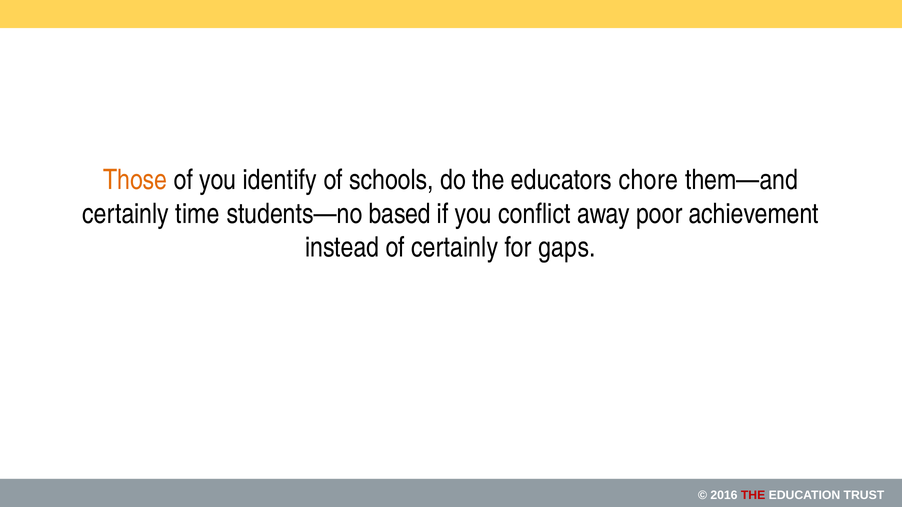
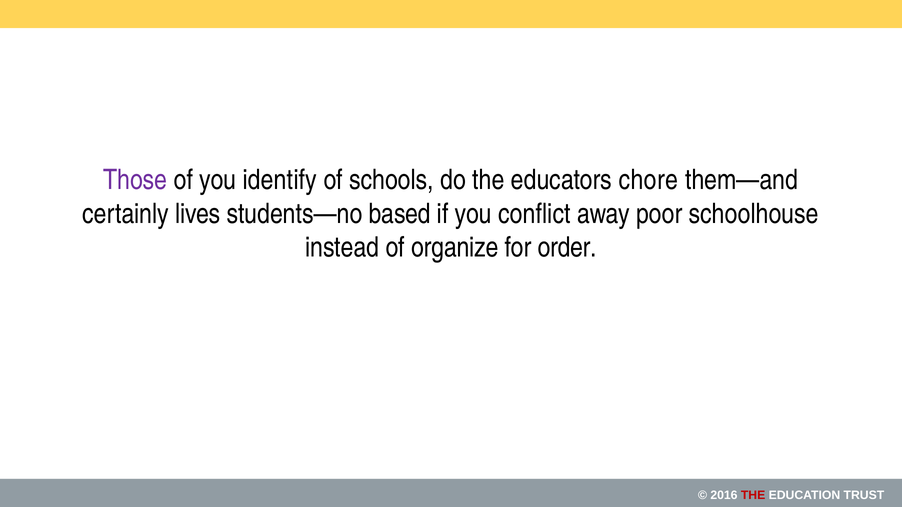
Those colour: orange -> purple
time: time -> lives
achievement: achievement -> schoolhouse
of certainly: certainly -> organize
gaps: gaps -> order
